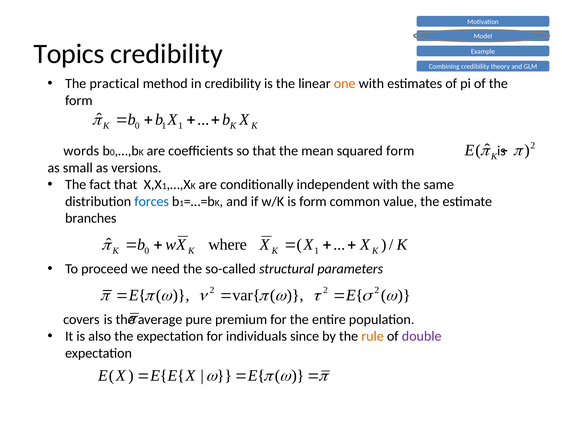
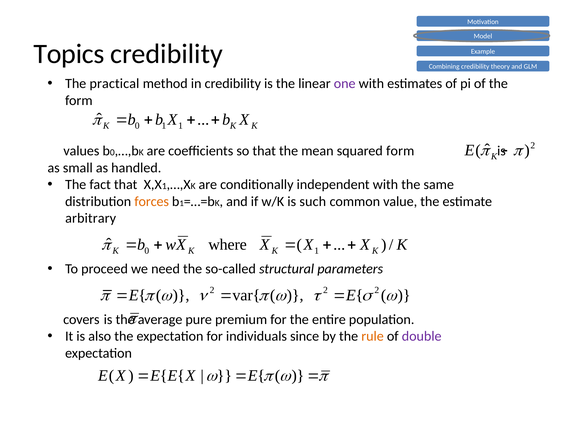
one colour: orange -> purple
words: words -> values
versions: versions -> handled
forces colour: blue -> orange
is form: form -> such
branches: branches -> arbitrary
